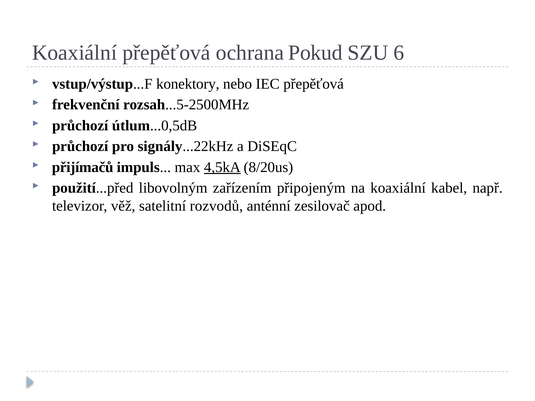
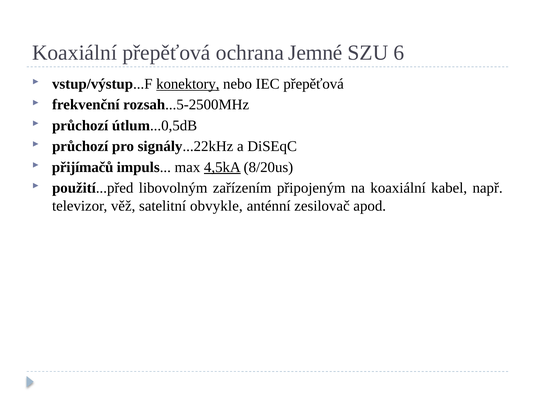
Pokud: Pokud -> Jemné
konektory underline: none -> present
rozvodů: rozvodů -> obvykle
